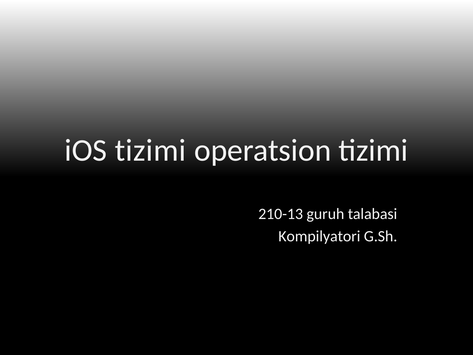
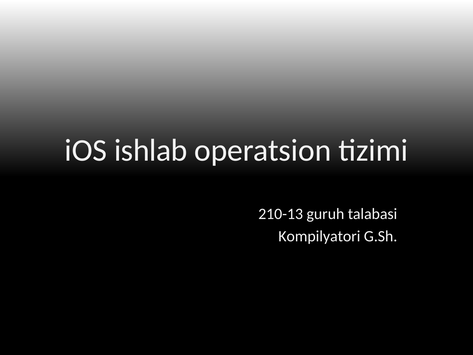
iOS tizimi: tizimi -> ishlab
